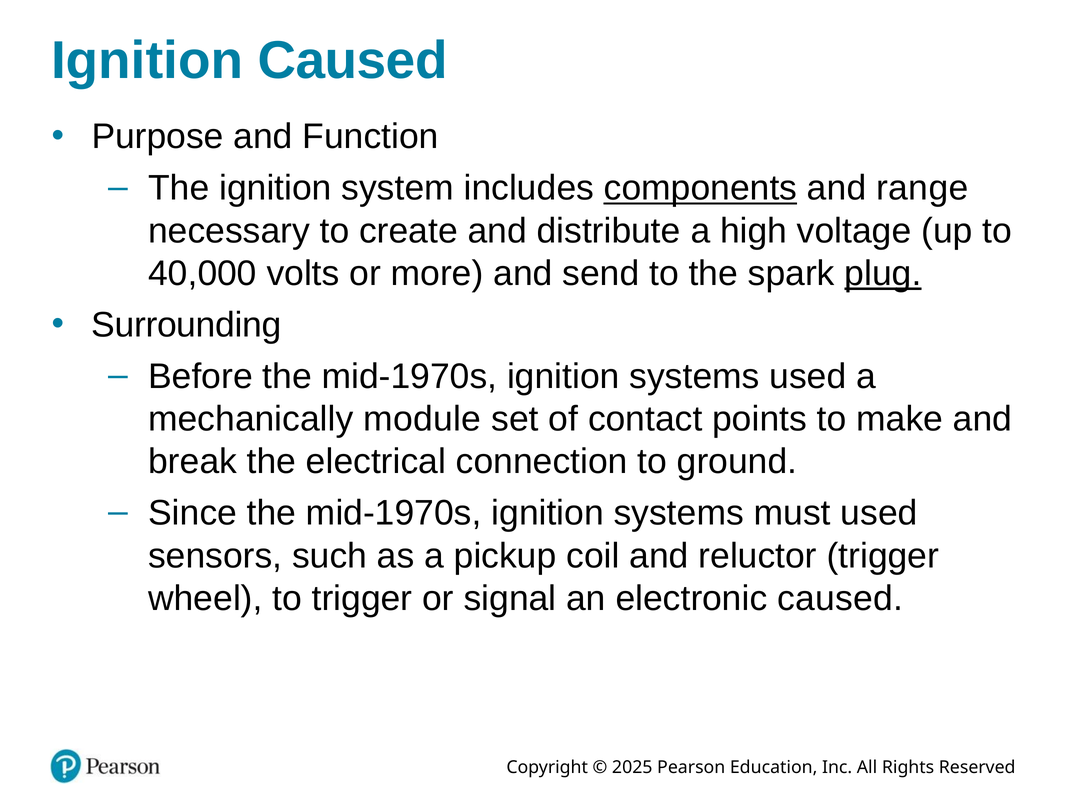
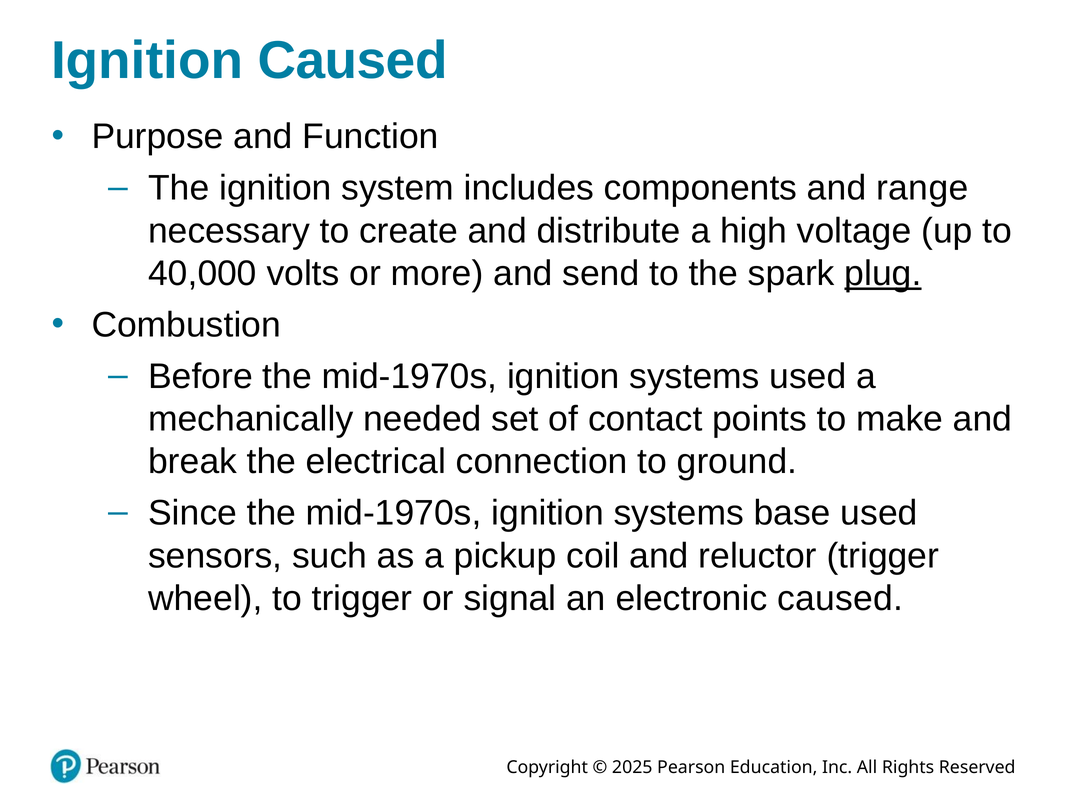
components underline: present -> none
Surrounding: Surrounding -> Combustion
module: module -> needed
must: must -> base
